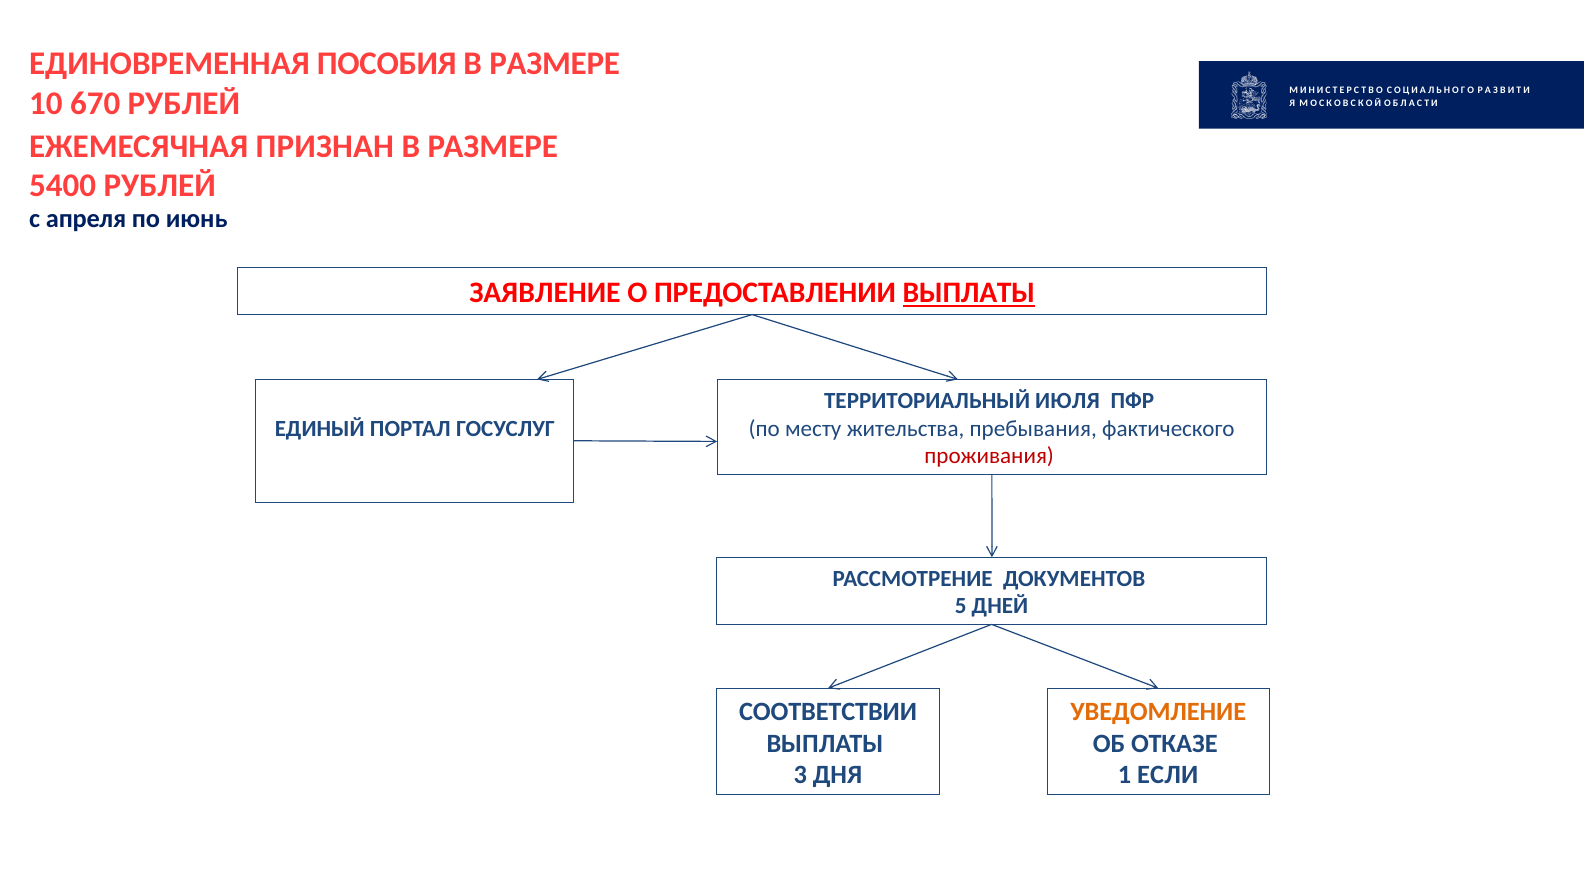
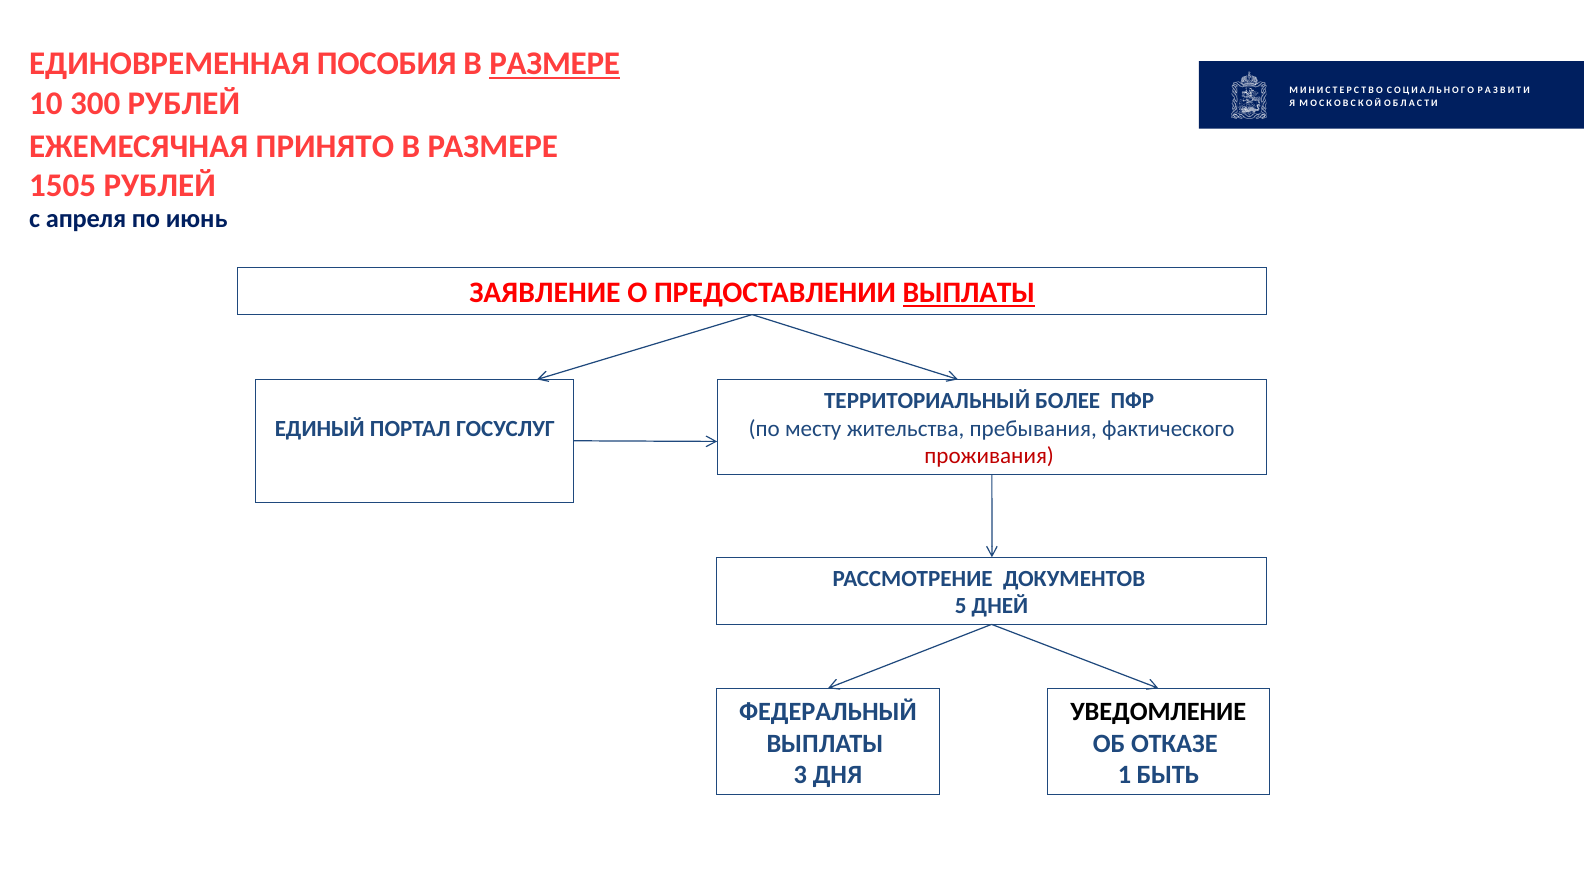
РАЗМЕРЕ at (555, 64) underline: none -> present
670: 670 -> 300
ПРИЗНАН: ПРИЗНАН -> ПРИНЯТО
5400: 5400 -> 1505
ИЮЛЯ: ИЮЛЯ -> БОЛЕЕ
СООТВЕТСТВИИ: СООТВЕТСТВИИ -> ФЕДЕРАЛЬНЫЙ
УВЕДОМЛЕНИЕ colour: orange -> black
ЕСЛИ: ЕСЛИ -> БЫТЬ
